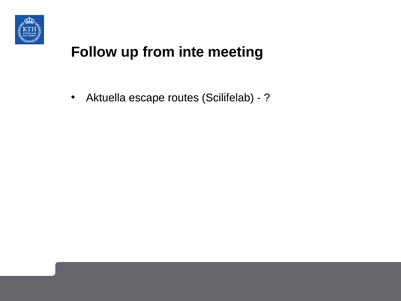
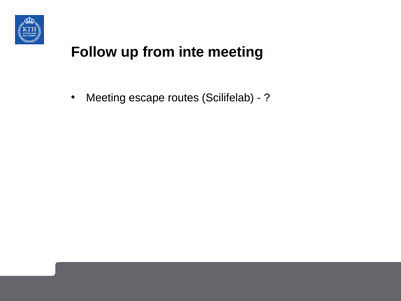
Aktuella at (106, 98): Aktuella -> Meeting
